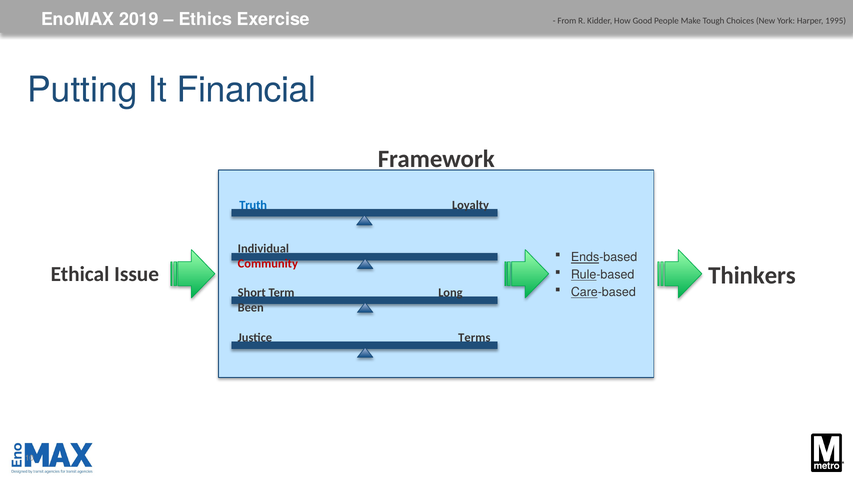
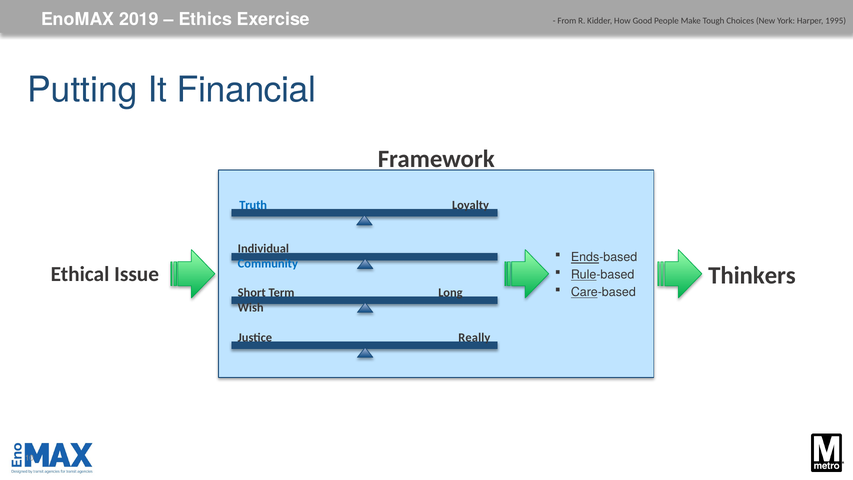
Community colour: red -> blue
Been: Been -> Wish
Terms: Terms -> Really
